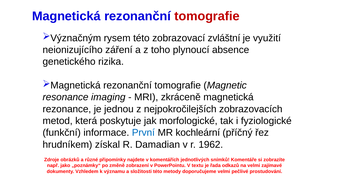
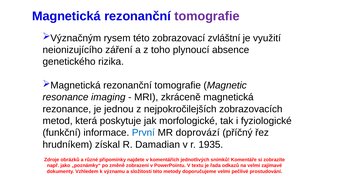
tomografie at (207, 16) colour: red -> purple
kochleární: kochleární -> doprovází
1962: 1962 -> 1935
